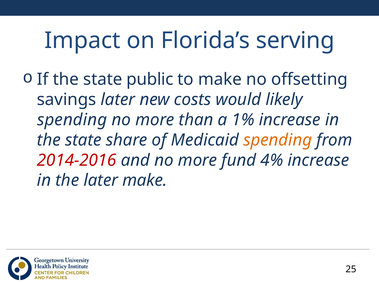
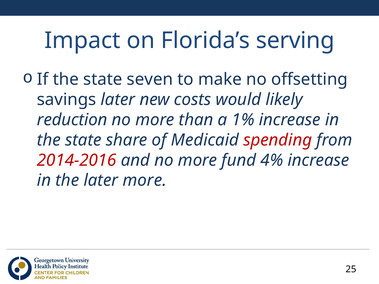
public: public -> seven
spending at (72, 120): spending -> reduction
spending at (278, 140) colour: orange -> red
later make: make -> more
